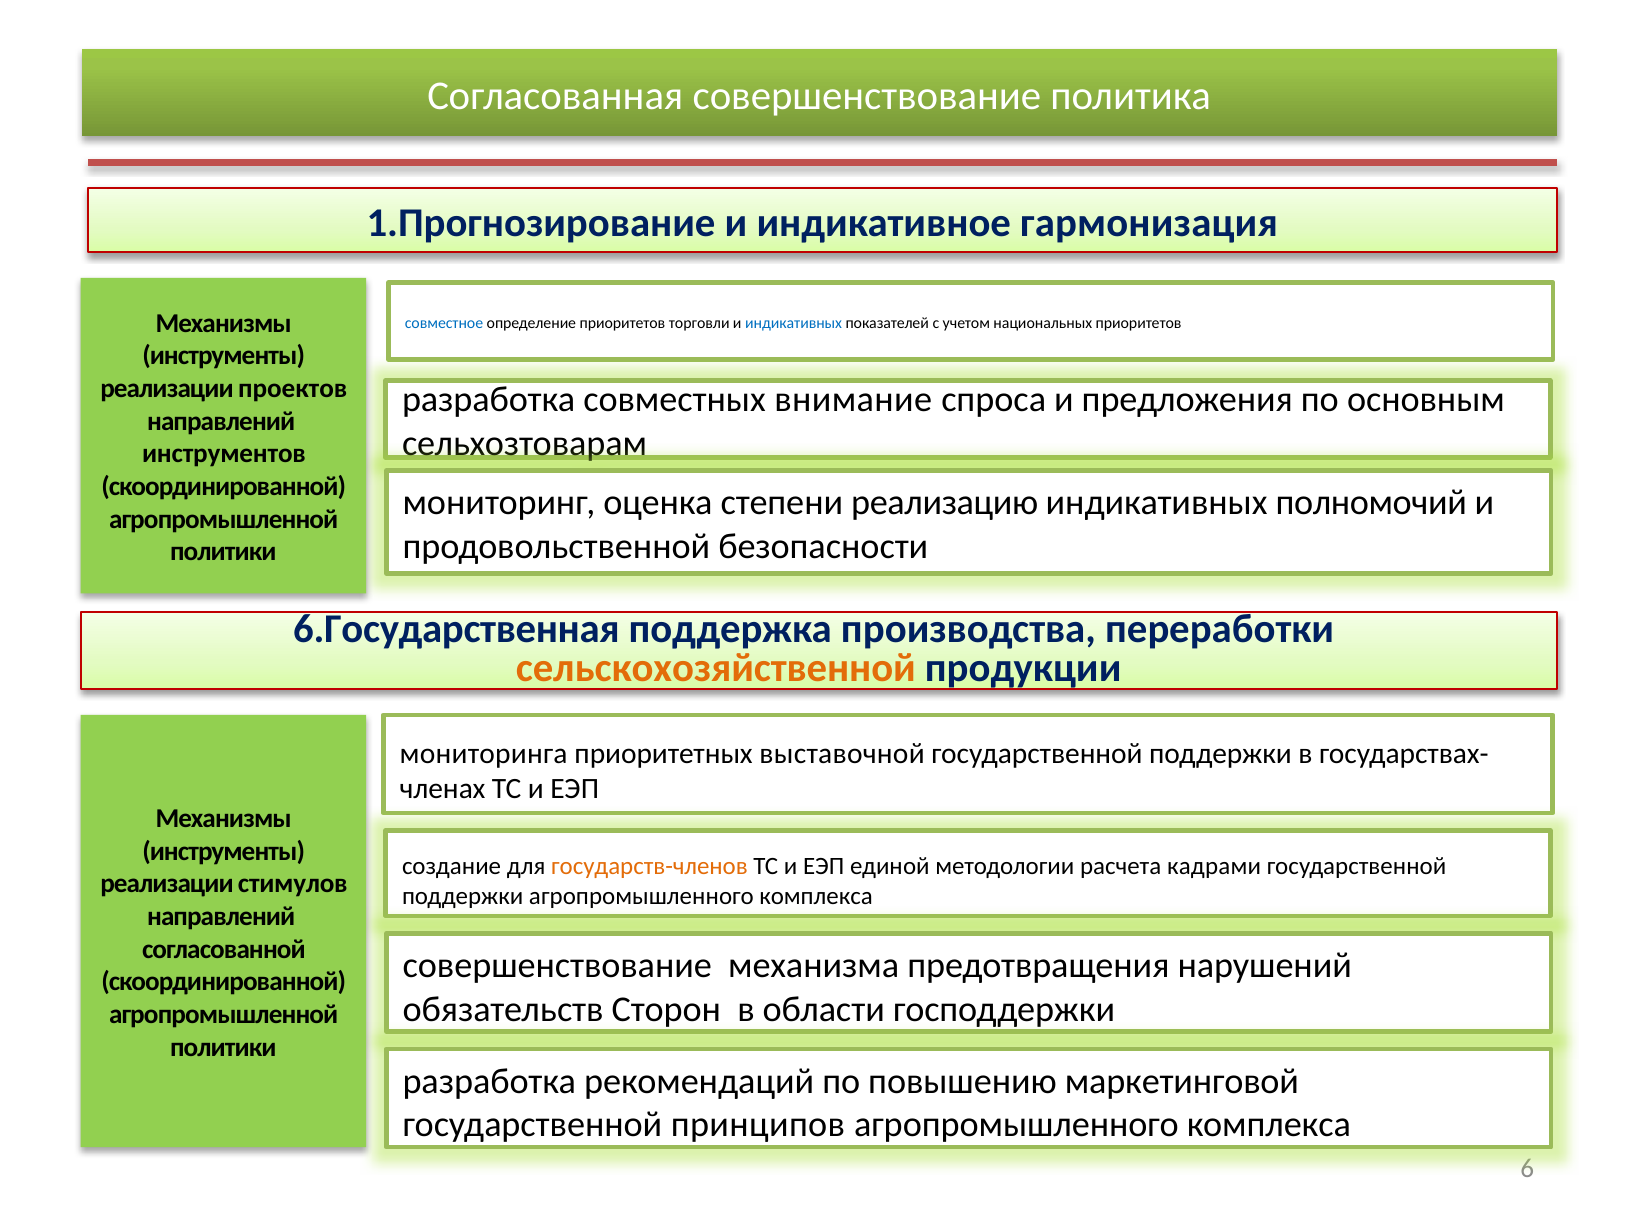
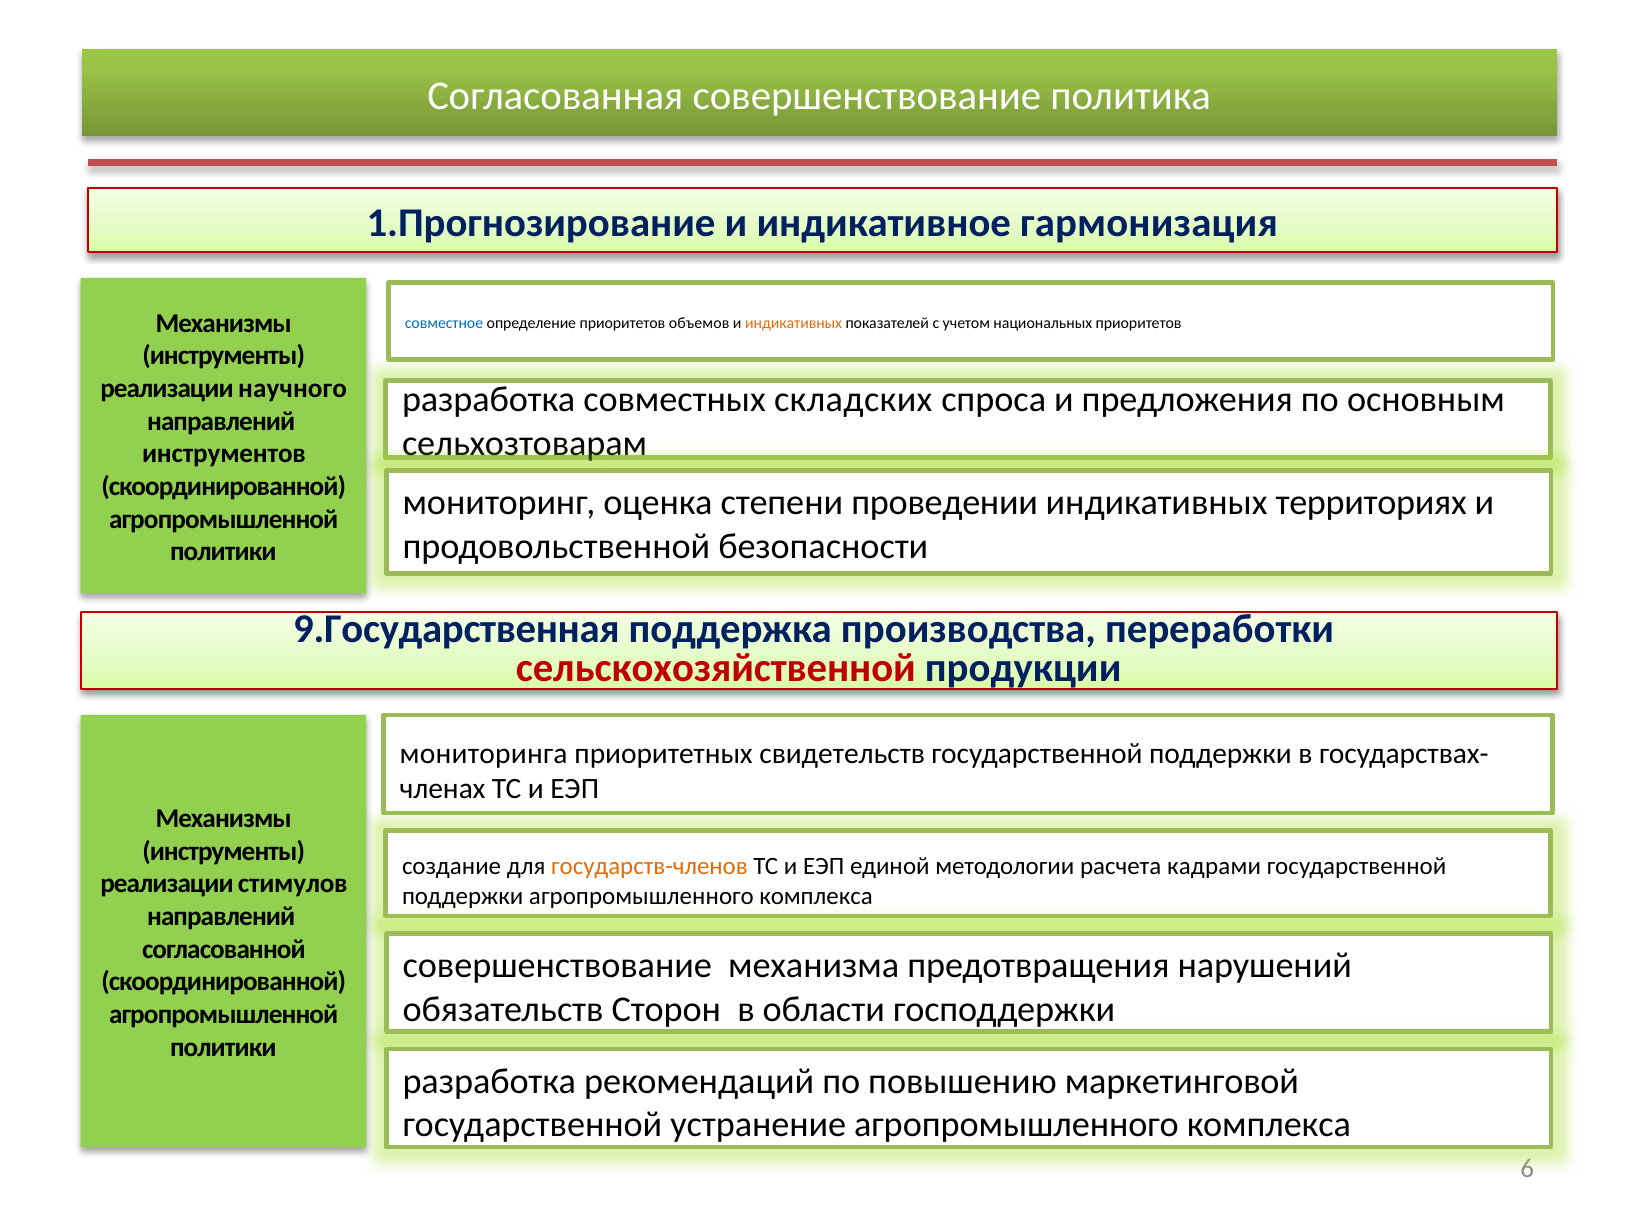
торговли: торговли -> объемов
индикативных at (794, 323) colour: blue -> orange
проектов: проектов -> научного
внимание: внимание -> складских
реализацию: реализацию -> проведении
полномочий: полномочий -> территориях
6.Государственная: 6.Государственная -> 9.Государственная
сельскохозяйственной colour: orange -> red
выставочной: выставочной -> свидетельств
принципов: принципов -> устранение
